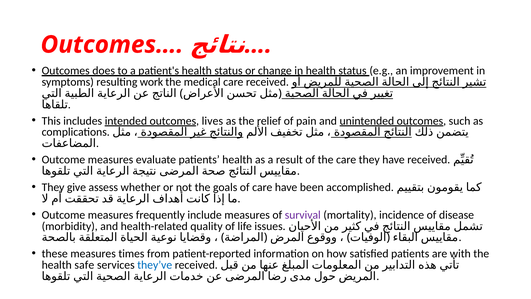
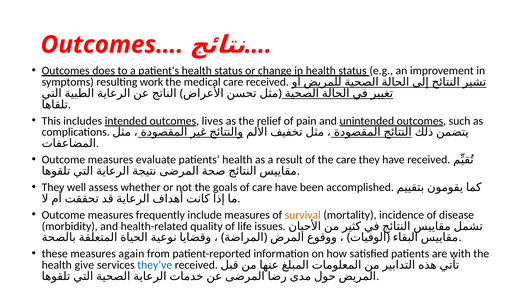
give: give -> well
survival colour: purple -> orange
times: times -> again
safe: safe -> give
